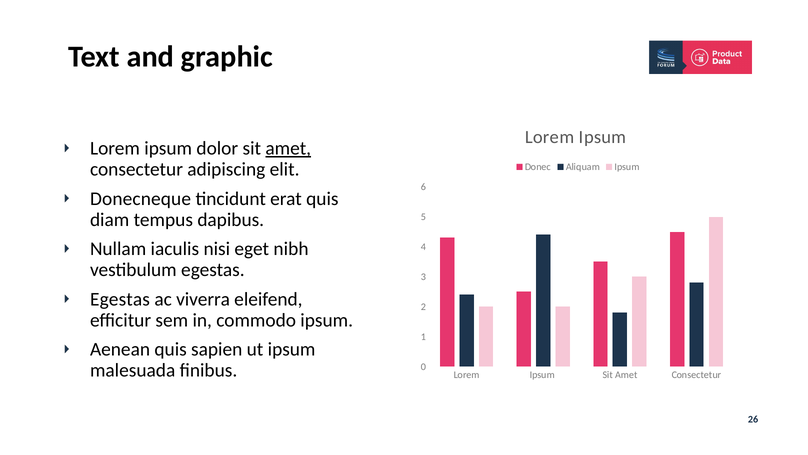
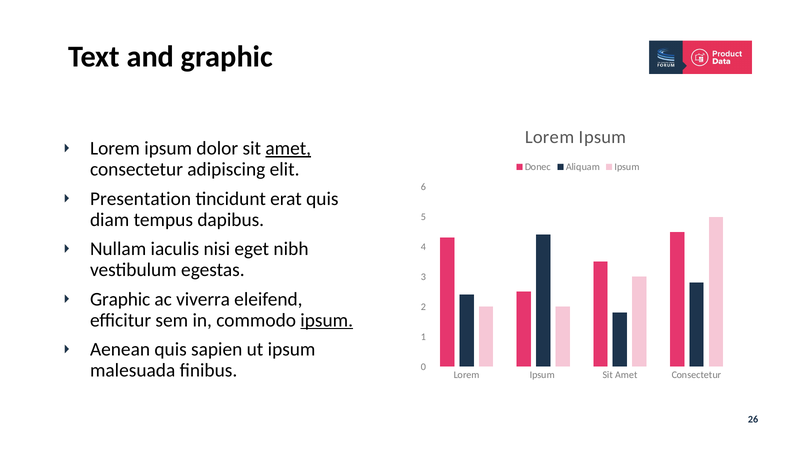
Donecneque: Donecneque -> Presentation
Egestas at (120, 299): Egestas -> Graphic
ipsum at (327, 320) underline: none -> present
